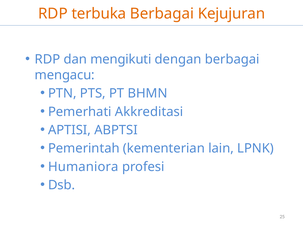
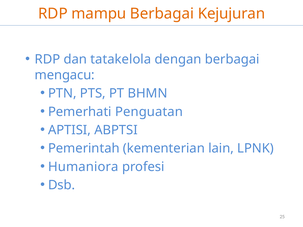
terbuka: terbuka -> mampu
mengikuti: mengikuti -> tatakelola
Akkreditasi: Akkreditasi -> Penguatan
